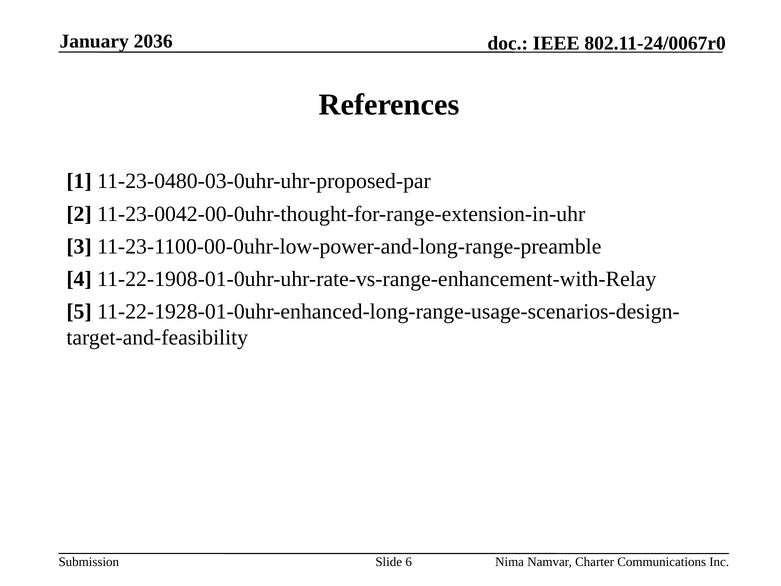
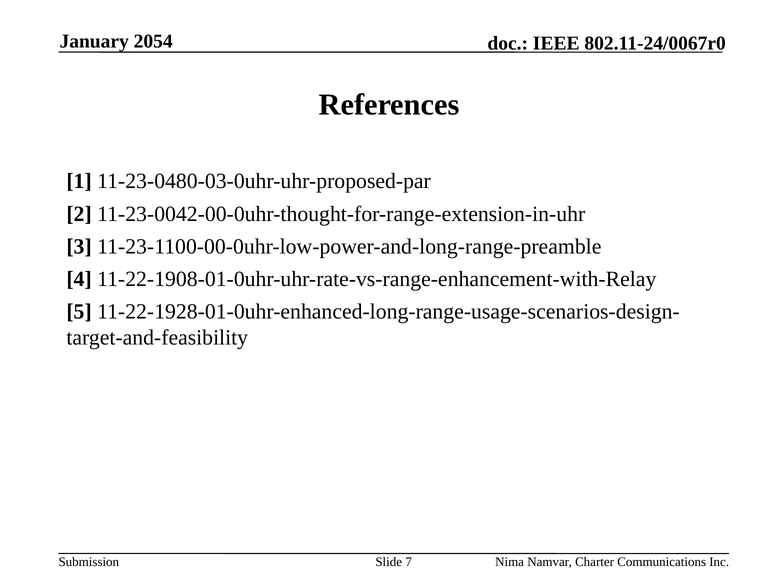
2036: 2036 -> 2054
6: 6 -> 7
